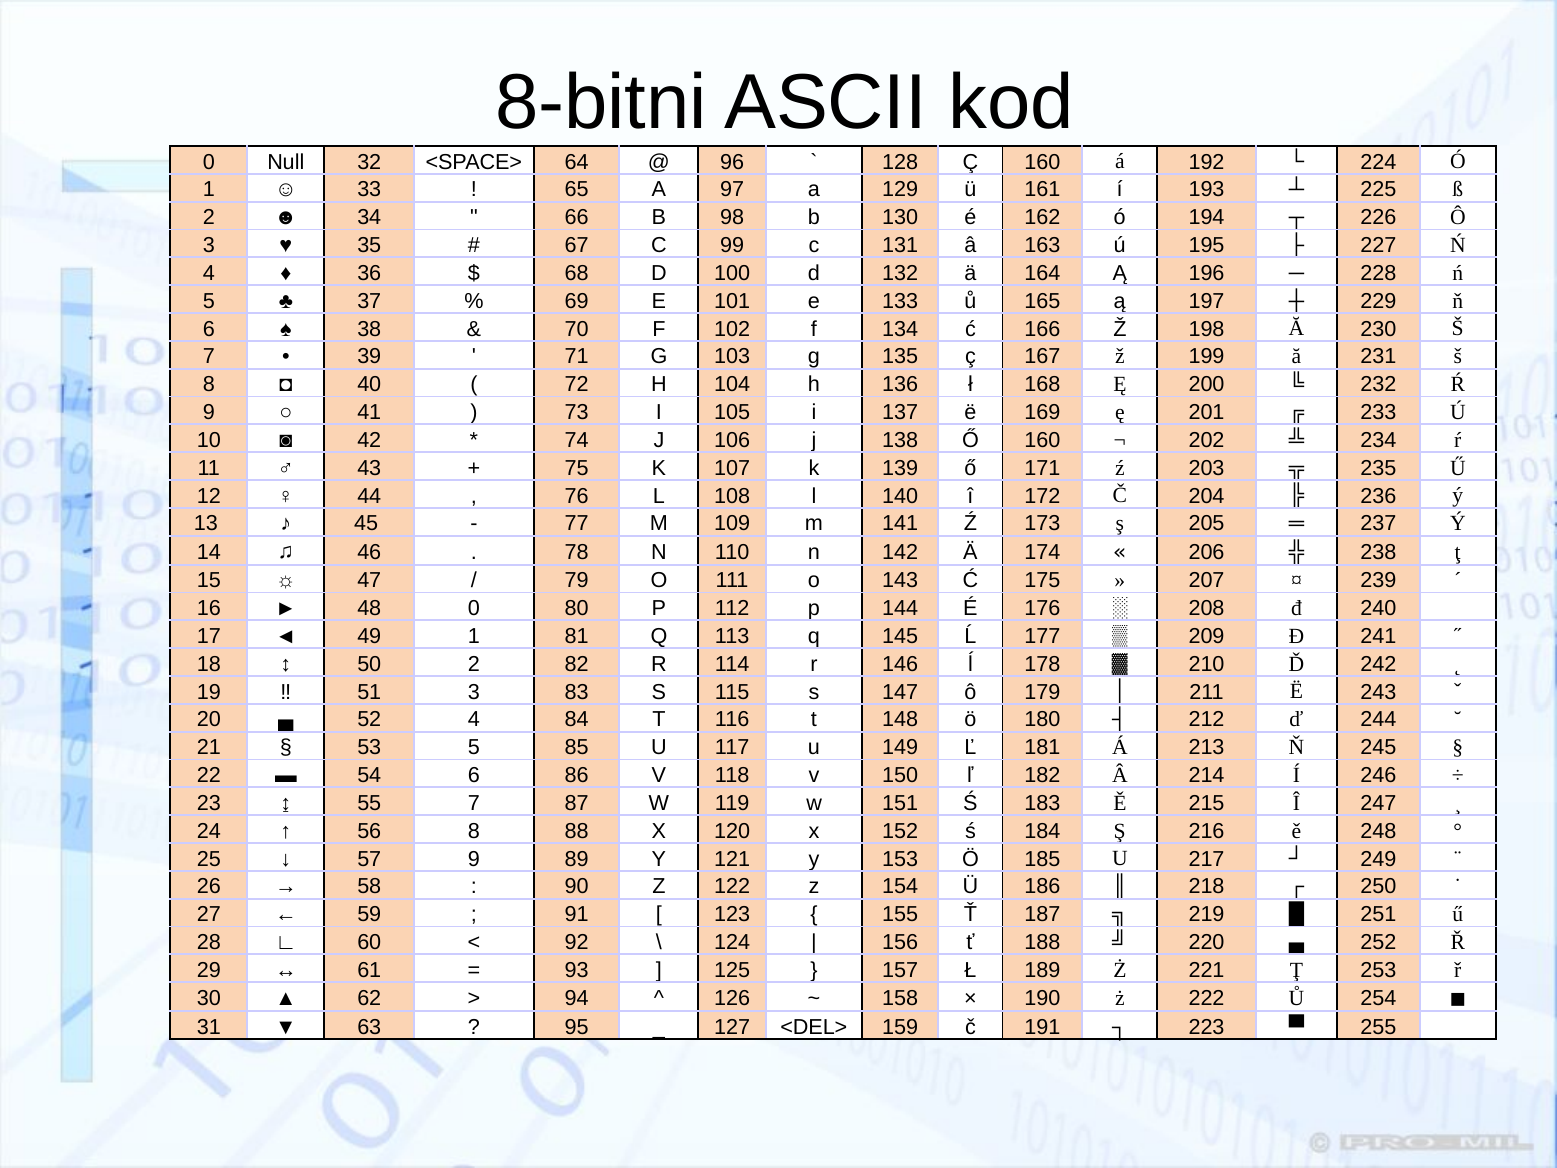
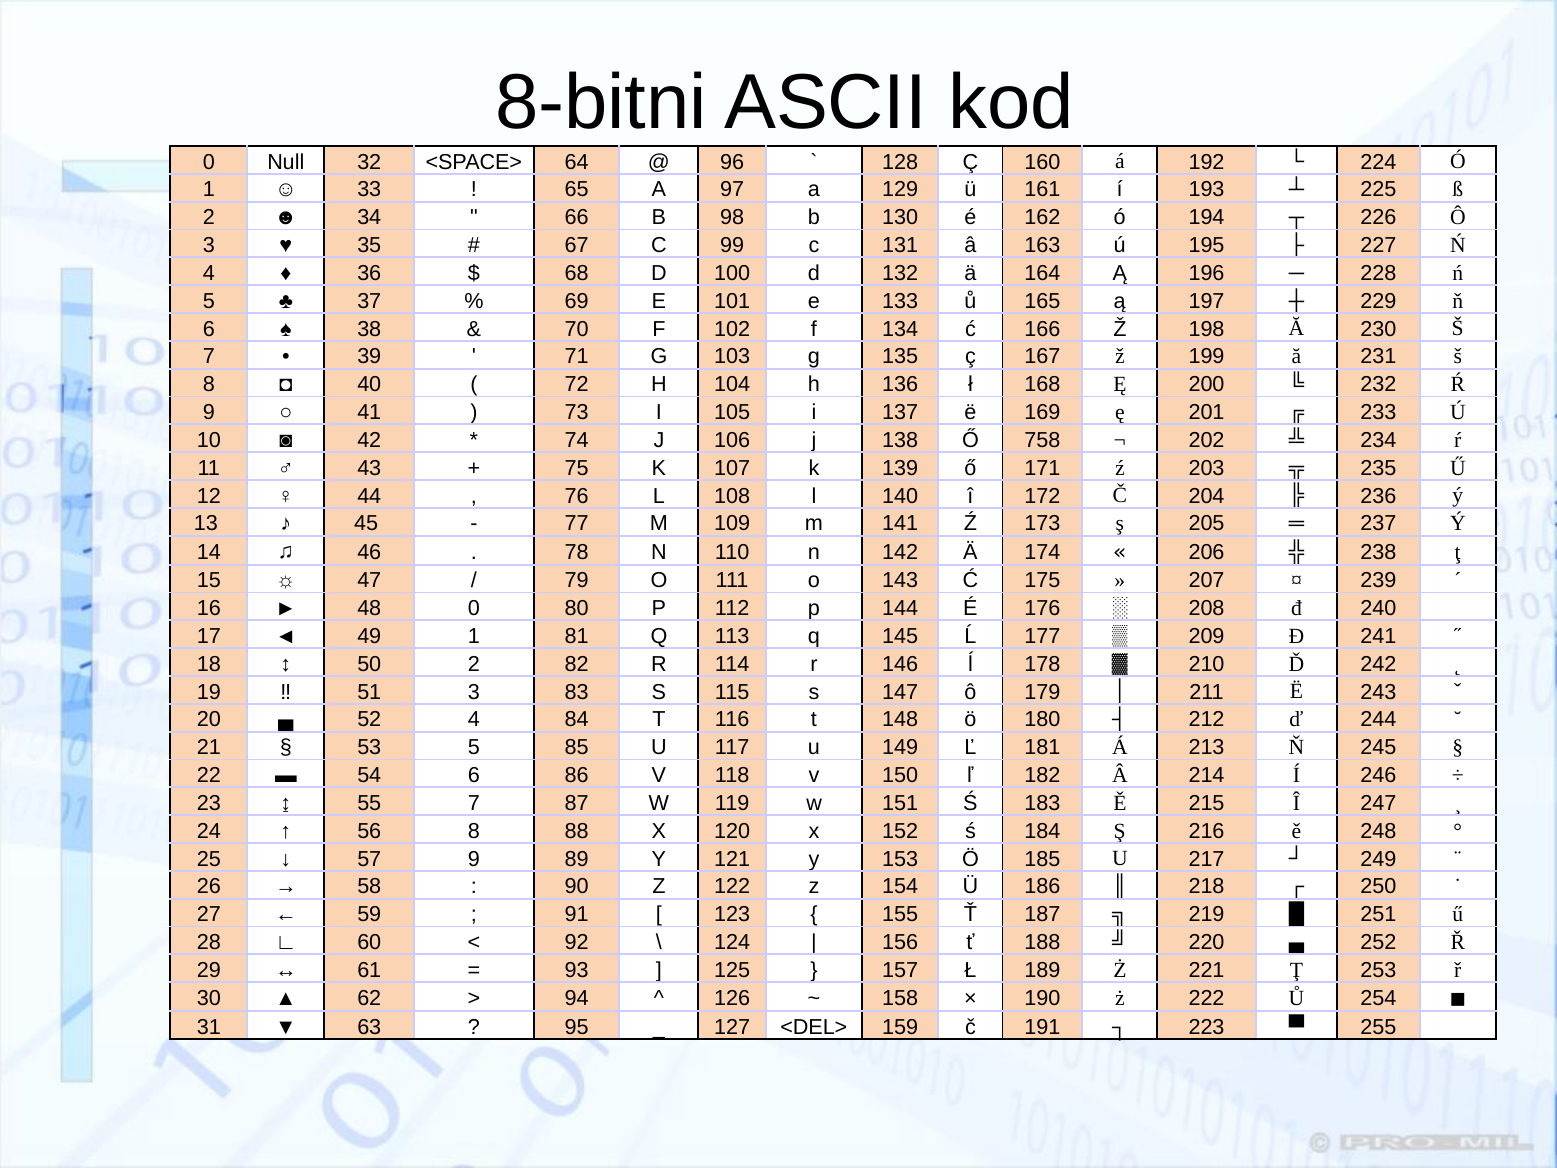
Ő 160: 160 -> 758
